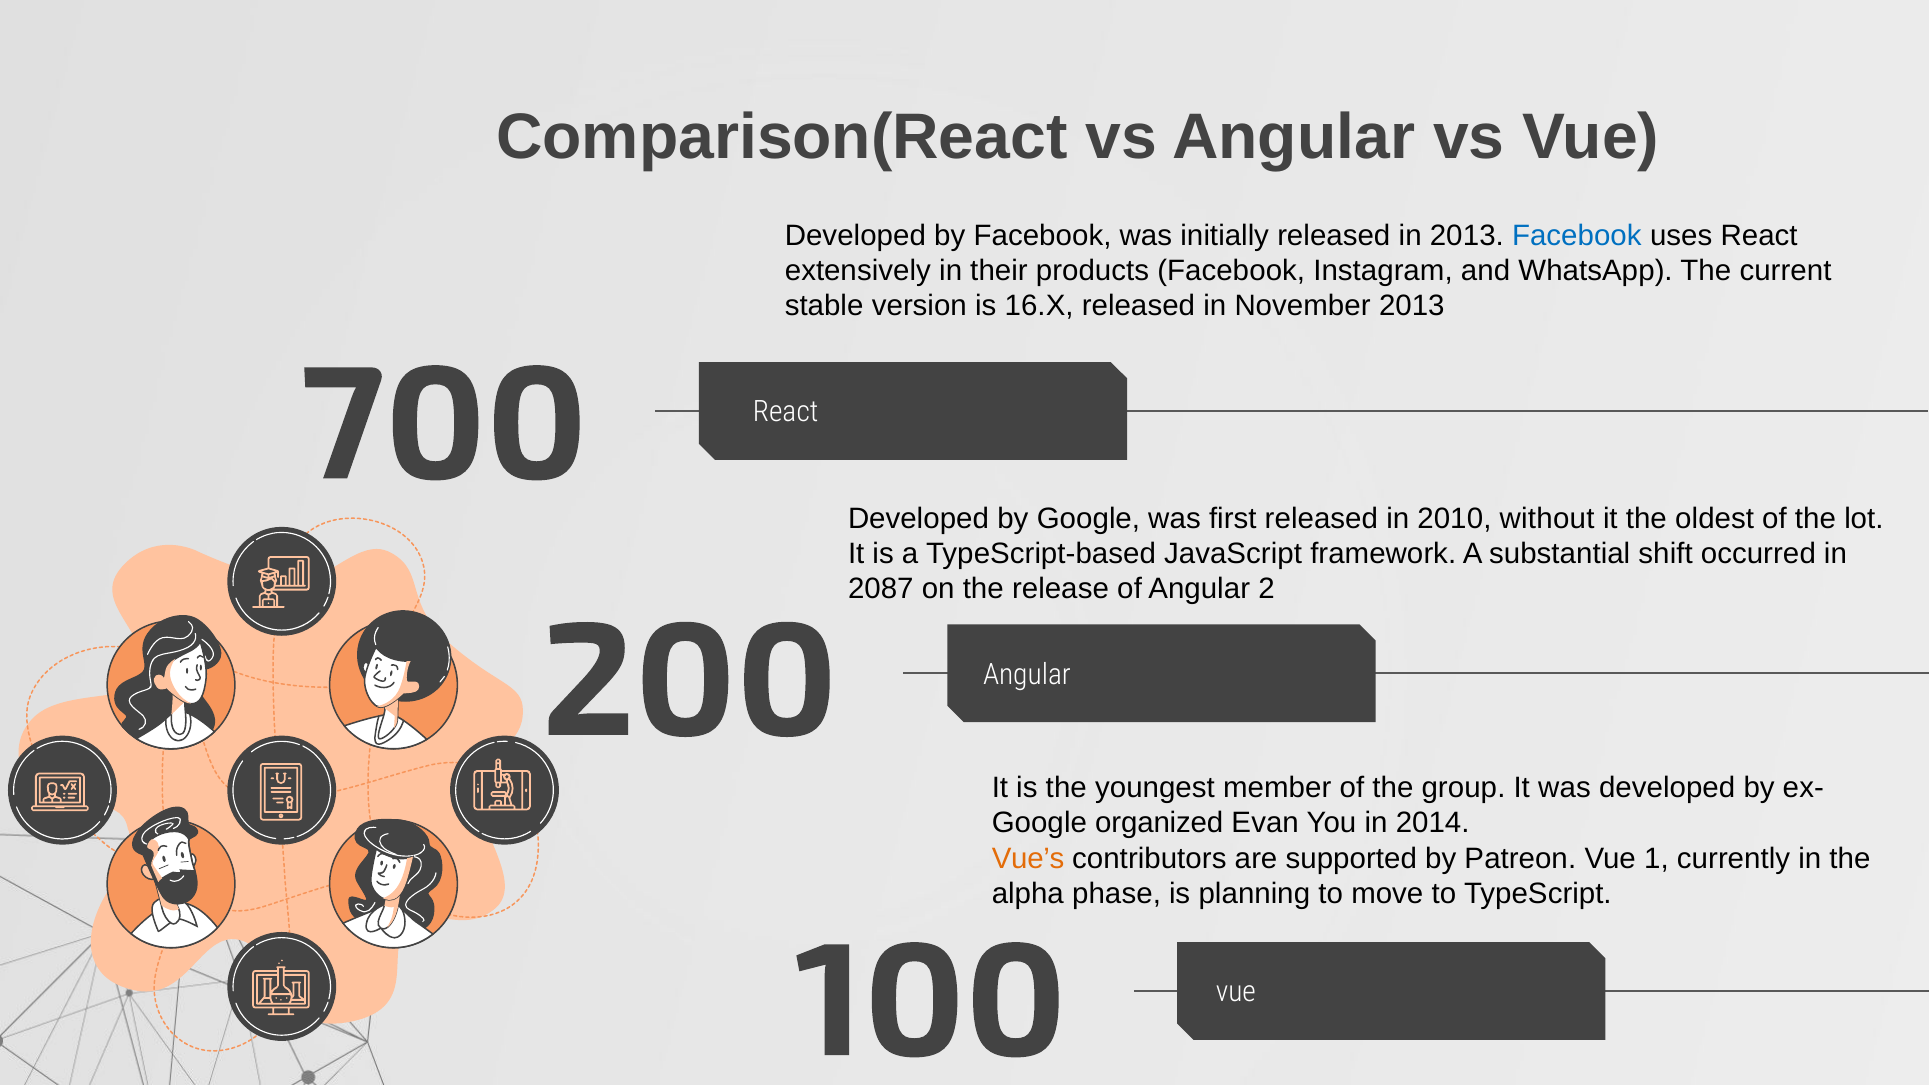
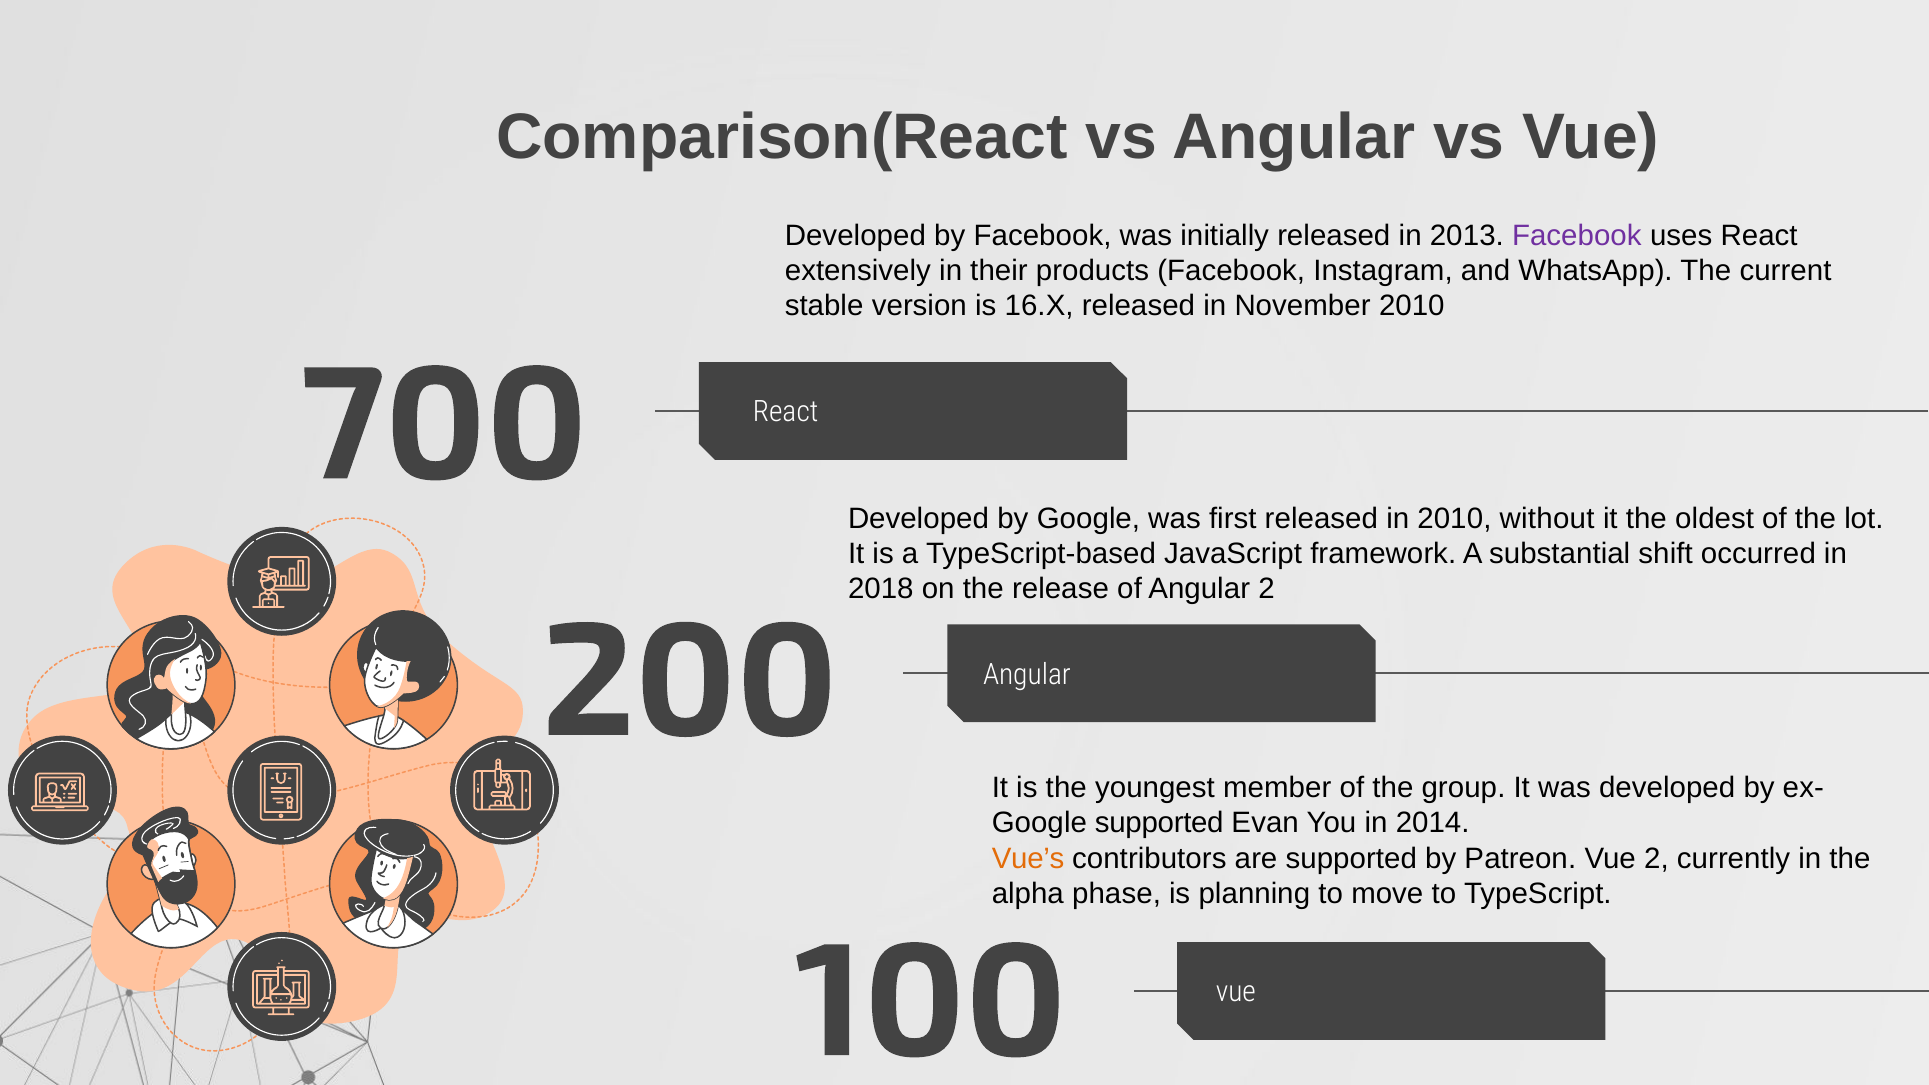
Facebook at (1577, 235) colour: blue -> purple
November 2013: 2013 -> 2010
2087: 2087 -> 2018
Google organized: organized -> supported
Vue 1: 1 -> 2
